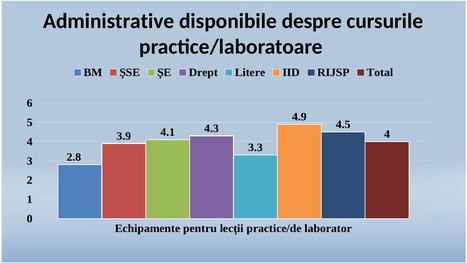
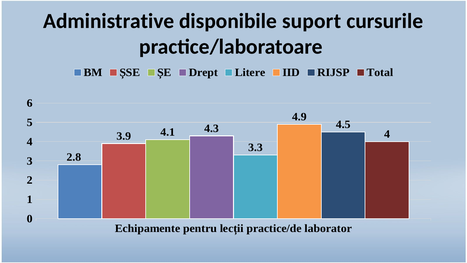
despre: despre -> suport
